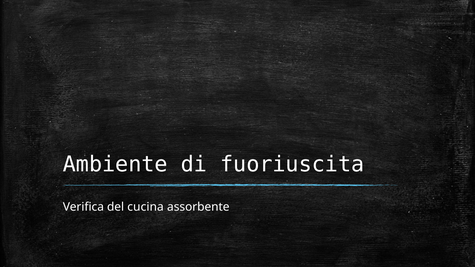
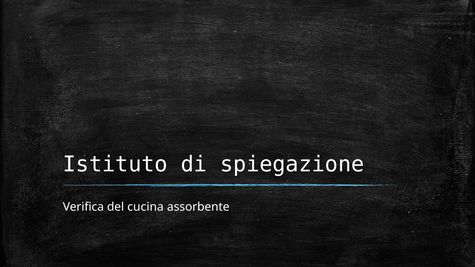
Ambiente: Ambiente -> Istituto
fuoriuscita: fuoriuscita -> spiegazione
